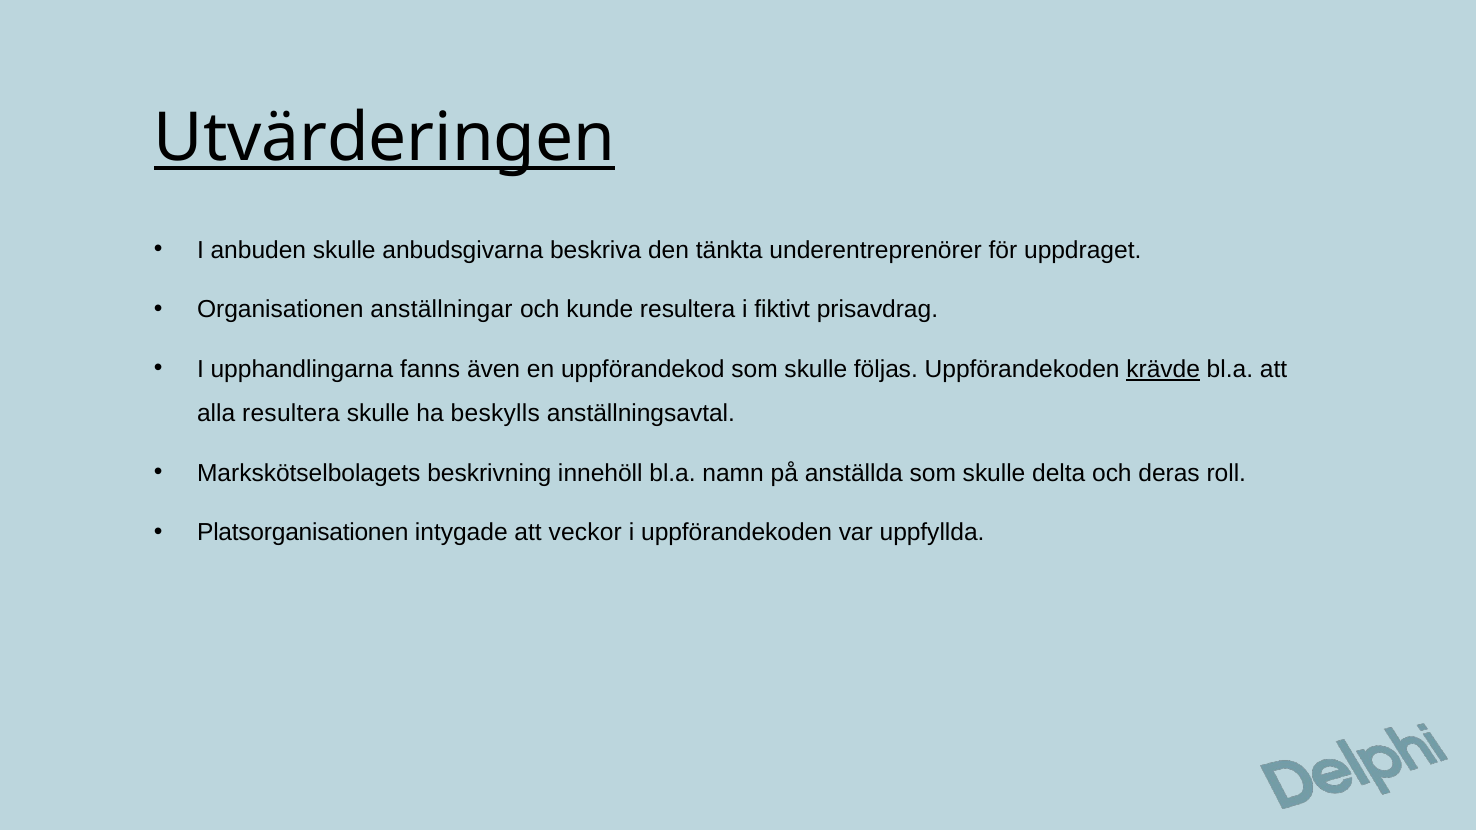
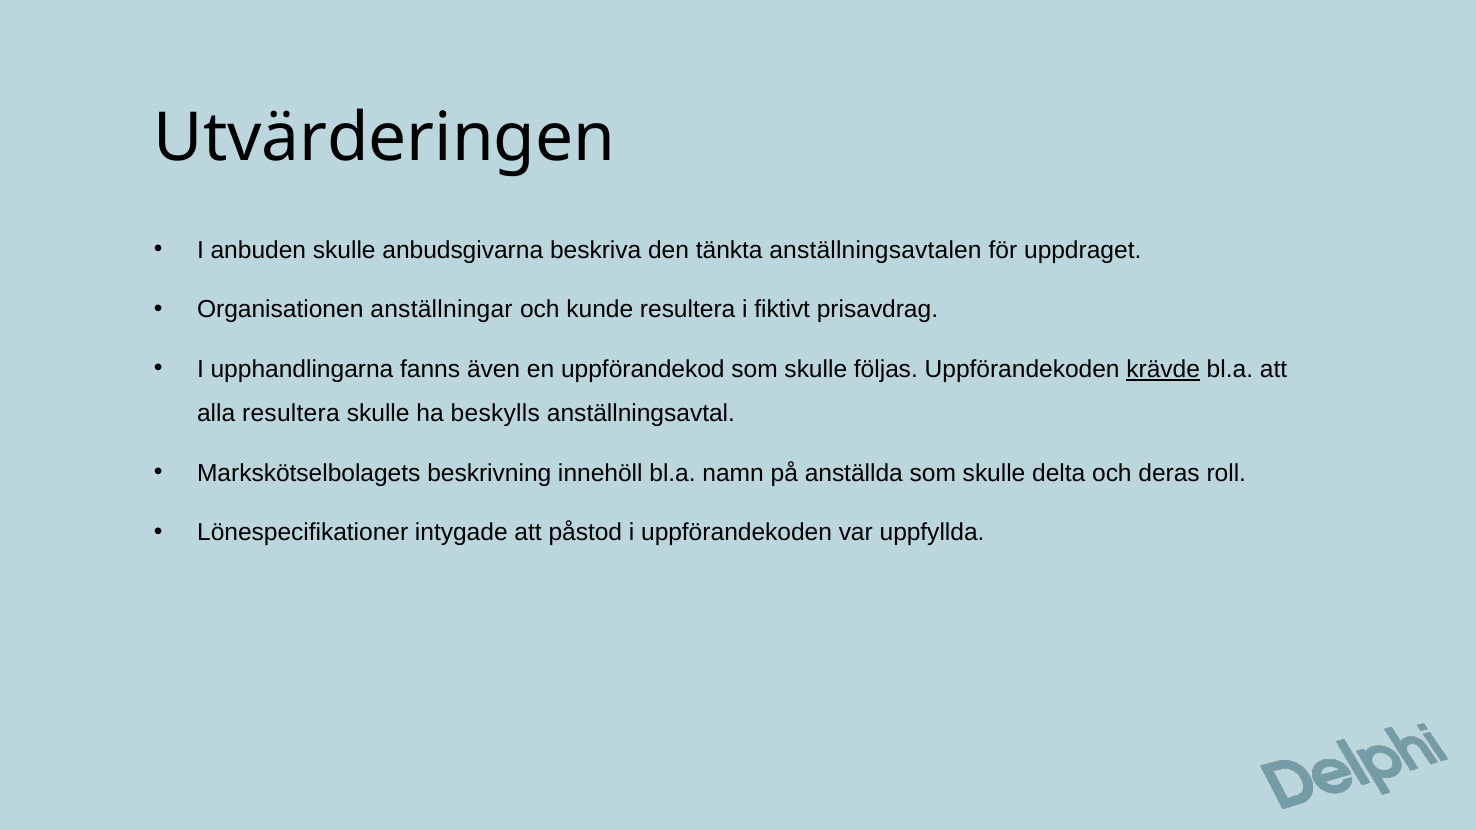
Utvärderingen underline: present -> none
underentreprenörer: underentreprenörer -> anställningsavtalen
Platsorganisationen: Platsorganisationen -> Lönespecifikationer
veckor: veckor -> påstod
